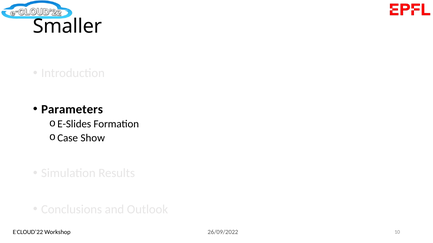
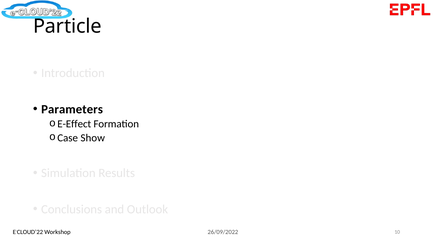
Smaller: Smaller -> Particle
E-Slides: E-Slides -> E-Effect
